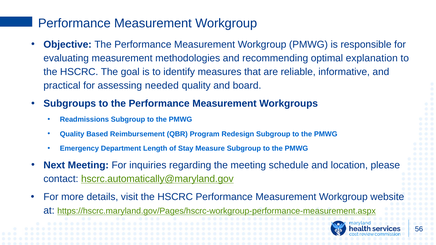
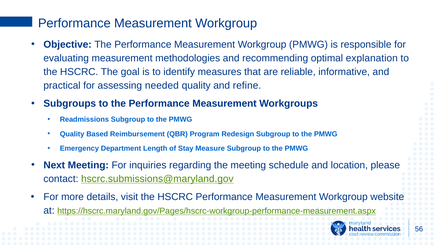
board: board -> refine
hscrc.automatically@maryland.gov: hscrc.automatically@maryland.gov -> hscrc.submissions@maryland.gov
